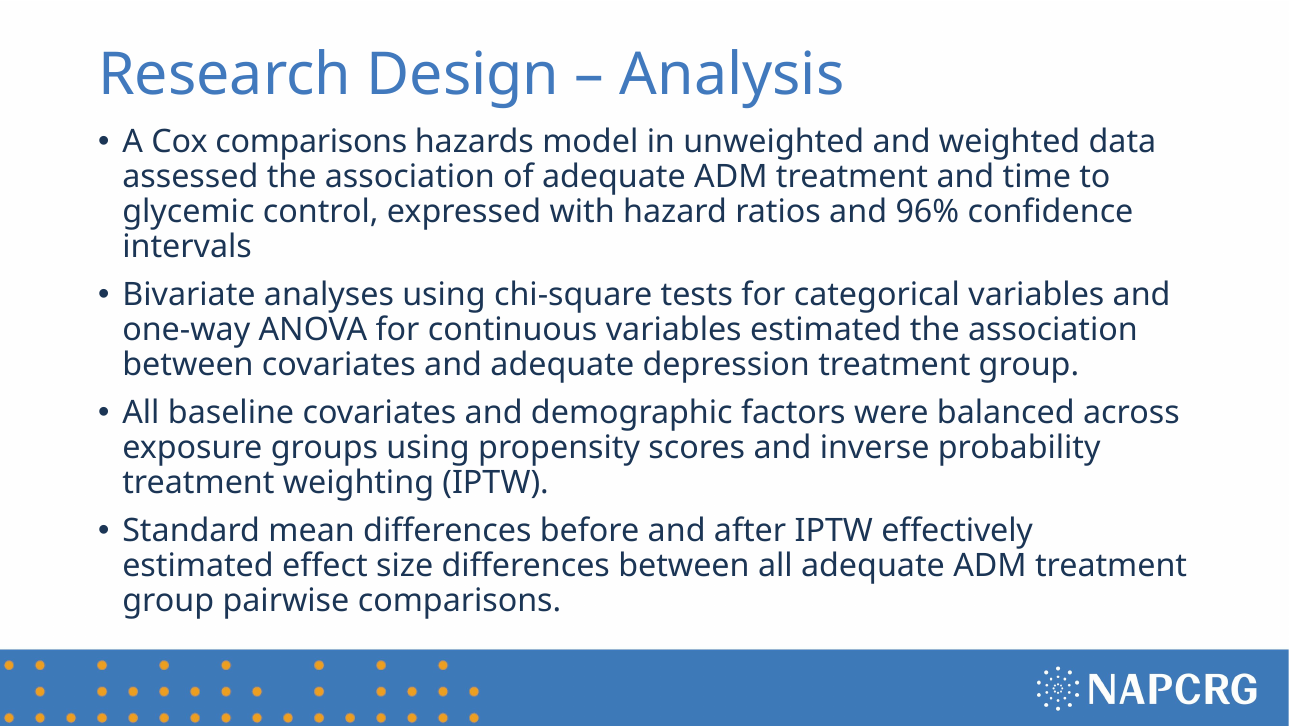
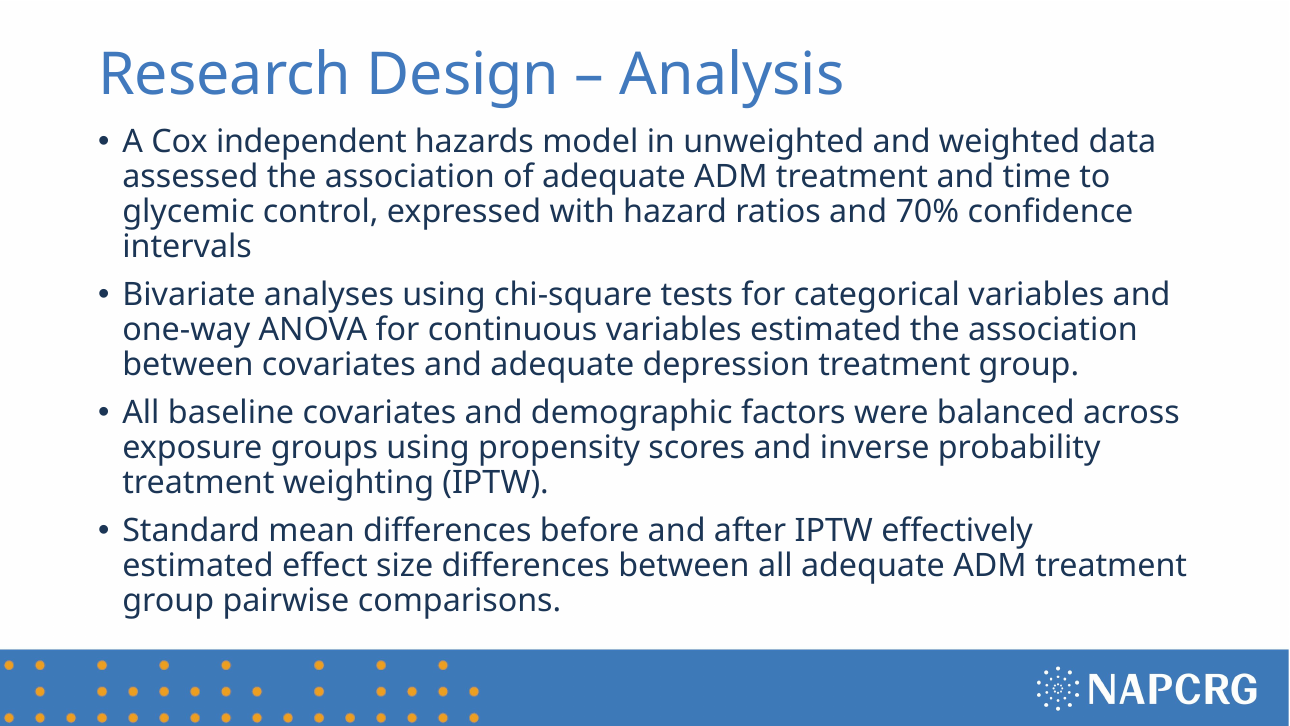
Cox comparisons: comparisons -> independent
96%: 96% -> 70%
